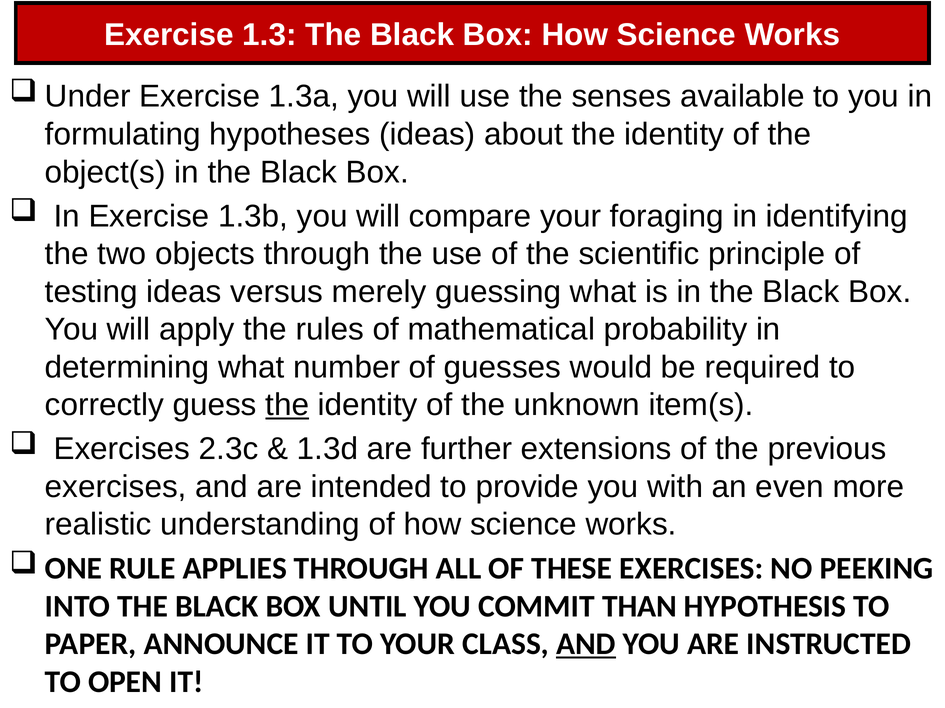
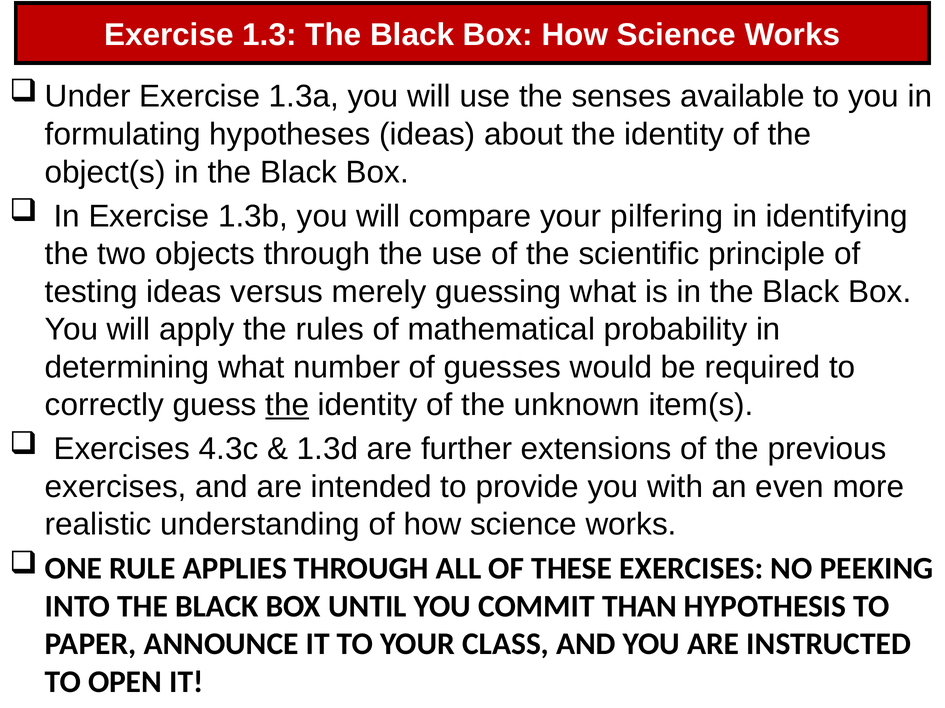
foraging: foraging -> pilfering
2.3c: 2.3c -> 4.3c
AND at (586, 645) underline: present -> none
